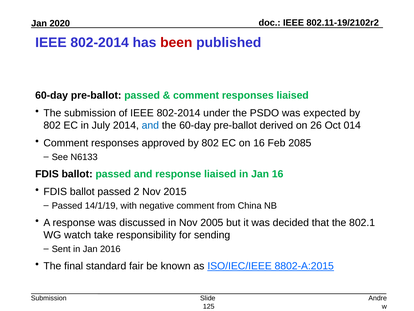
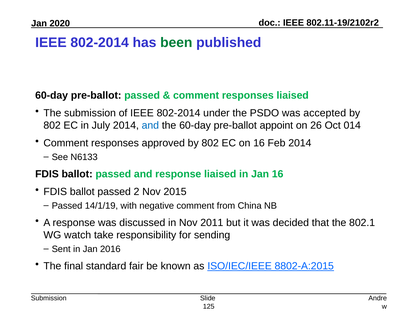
been colour: red -> green
expected: expected -> accepted
derived: derived -> appoint
Feb 2085: 2085 -> 2014
2005: 2005 -> 2011
